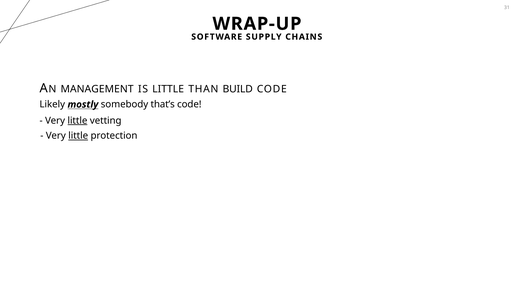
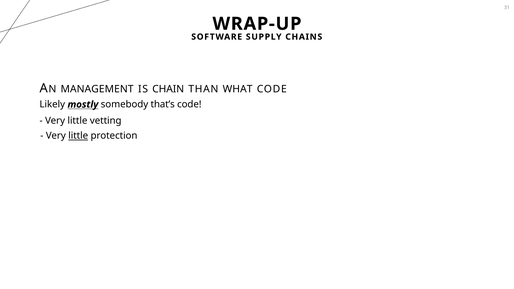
IS LITTLE: LITTLE -> CHAIN
BUILD: BUILD -> WHAT
little at (77, 121) underline: present -> none
